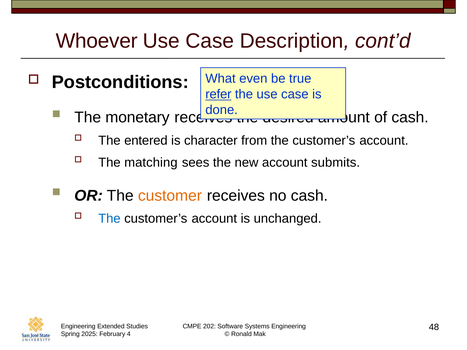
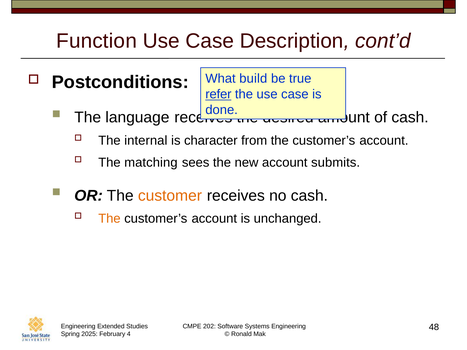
Whoever: Whoever -> Function
even: even -> build
monetary: monetary -> language
entered: entered -> internal
The at (109, 219) colour: blue -> orange
